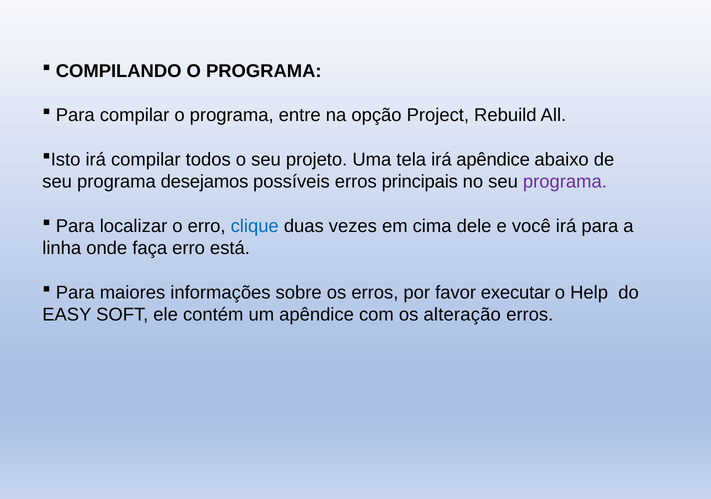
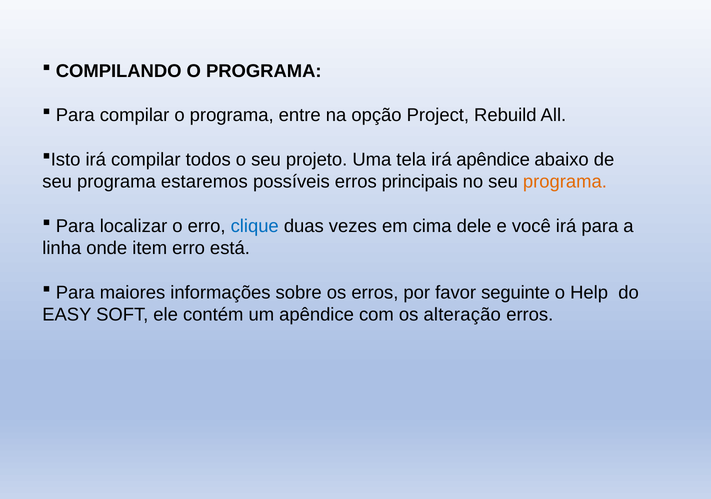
desejamos: desejamos -> estaremos
programa at (565, 182) colour: purple -> orange
faça: faça -> item
executar: executar -> seguinte
